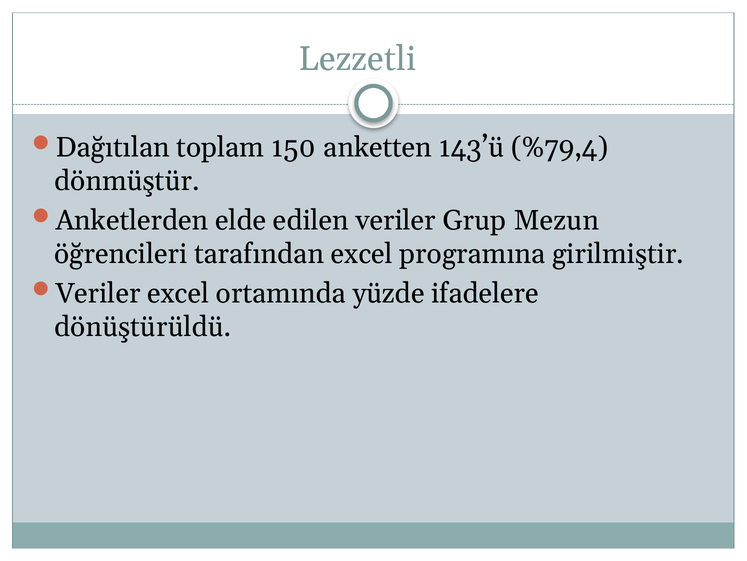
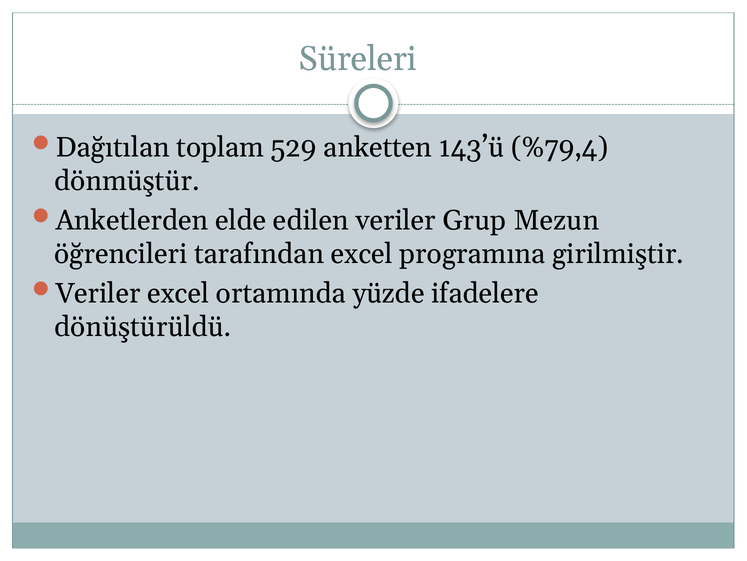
Lezzetli: Lezzetli -> Süreleri
150: 150 -> 529
